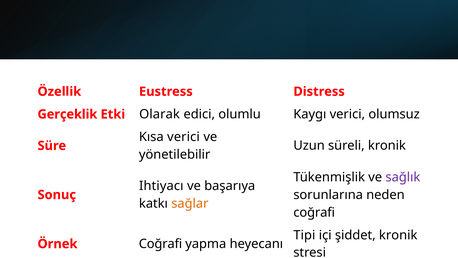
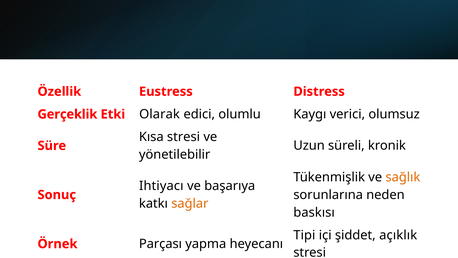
Kısa verici: verici -> stresi
sağlık colour: purple -> orange
coğrafi at (314, 212): coğrafi -> baskısı
şiddet kronik: kronik -> açıklık
Coğrafi at (161, 244): Coğrafi -> Parçası
